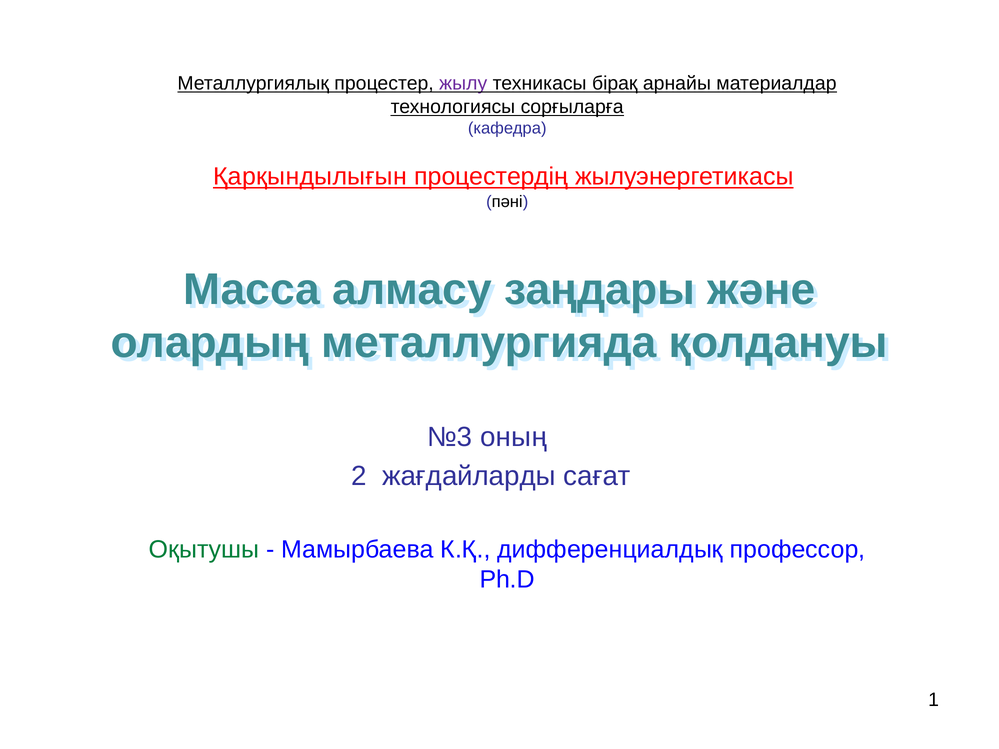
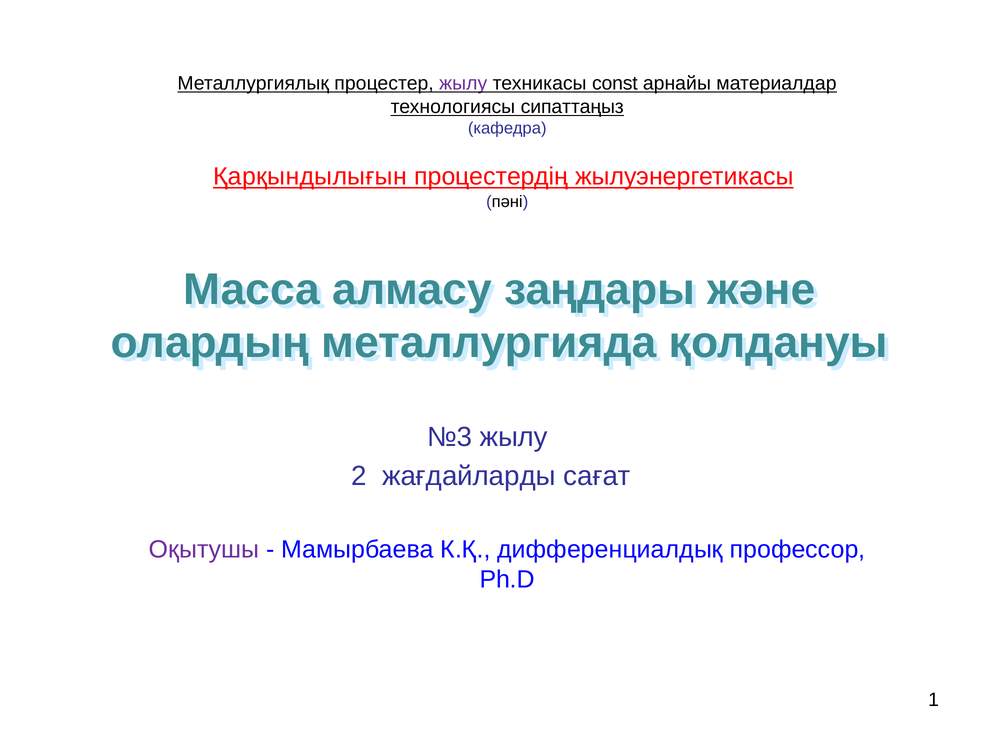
бірақ: бірақ -> const
сорғыларға: сорғыларға -> сипаттаңыз
№3 оның: оның -> жылу
Оқытушы colour: green -> purple
